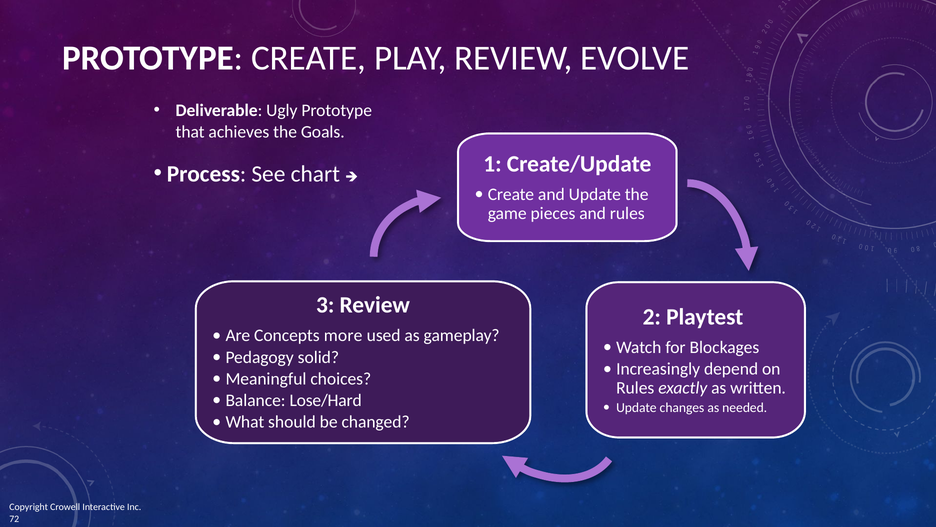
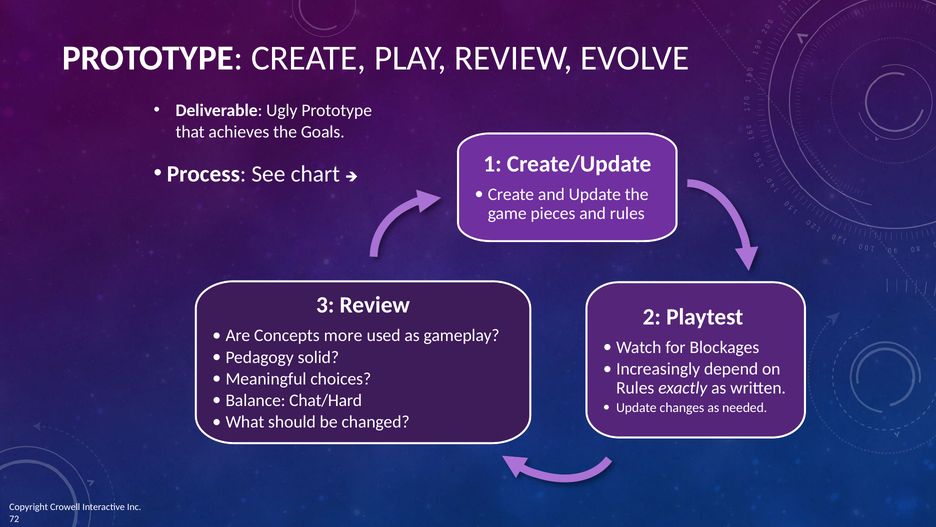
Lose/Hard: Lose/Hard -> Chat/Hard
